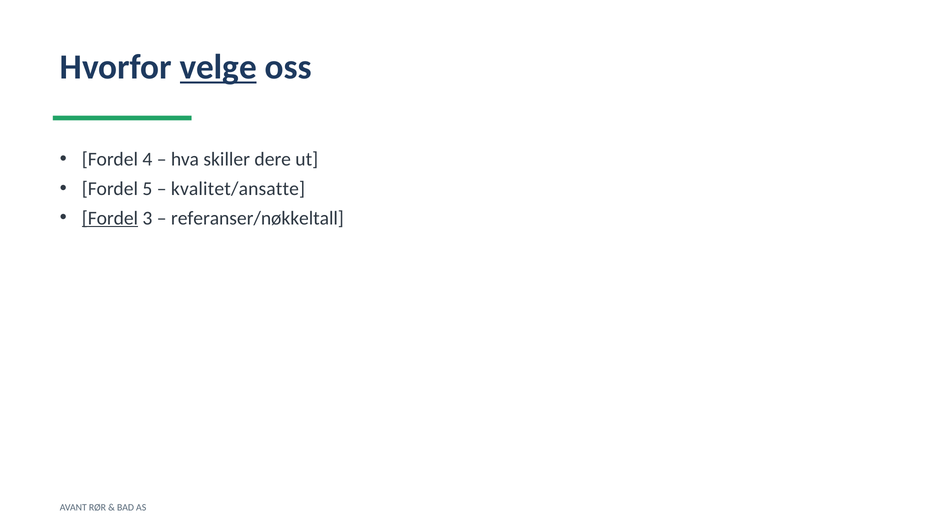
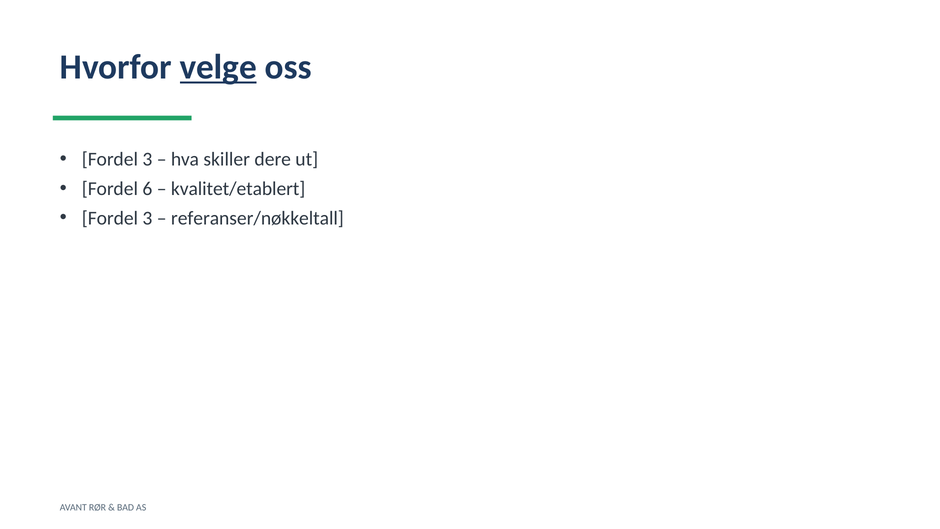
4 at (147, 159): 4 -> 3
5: 5 -> 6
kvalitet/ansatte: kvalitet/ansatte -> kvalitet/etablert
Fordel at (110, 218) underline: present -> none
